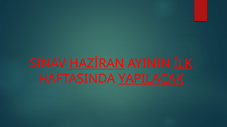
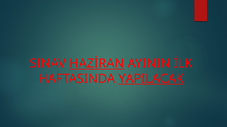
İLK underline: present -> none
